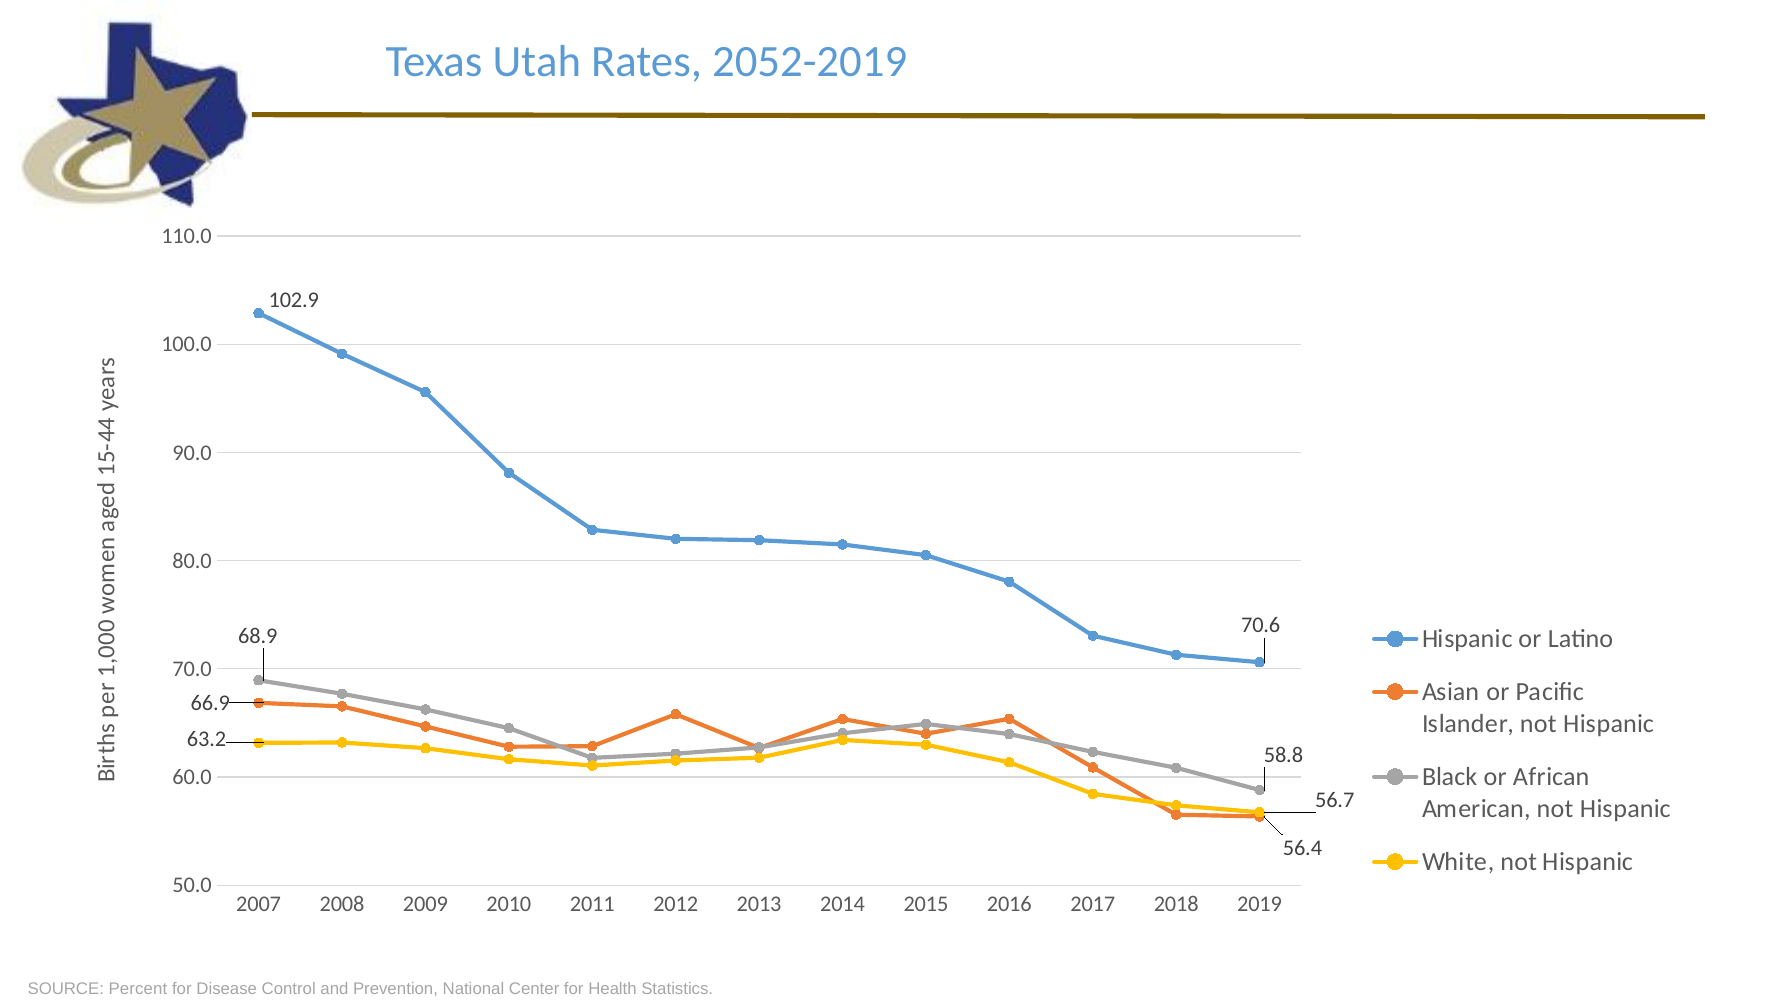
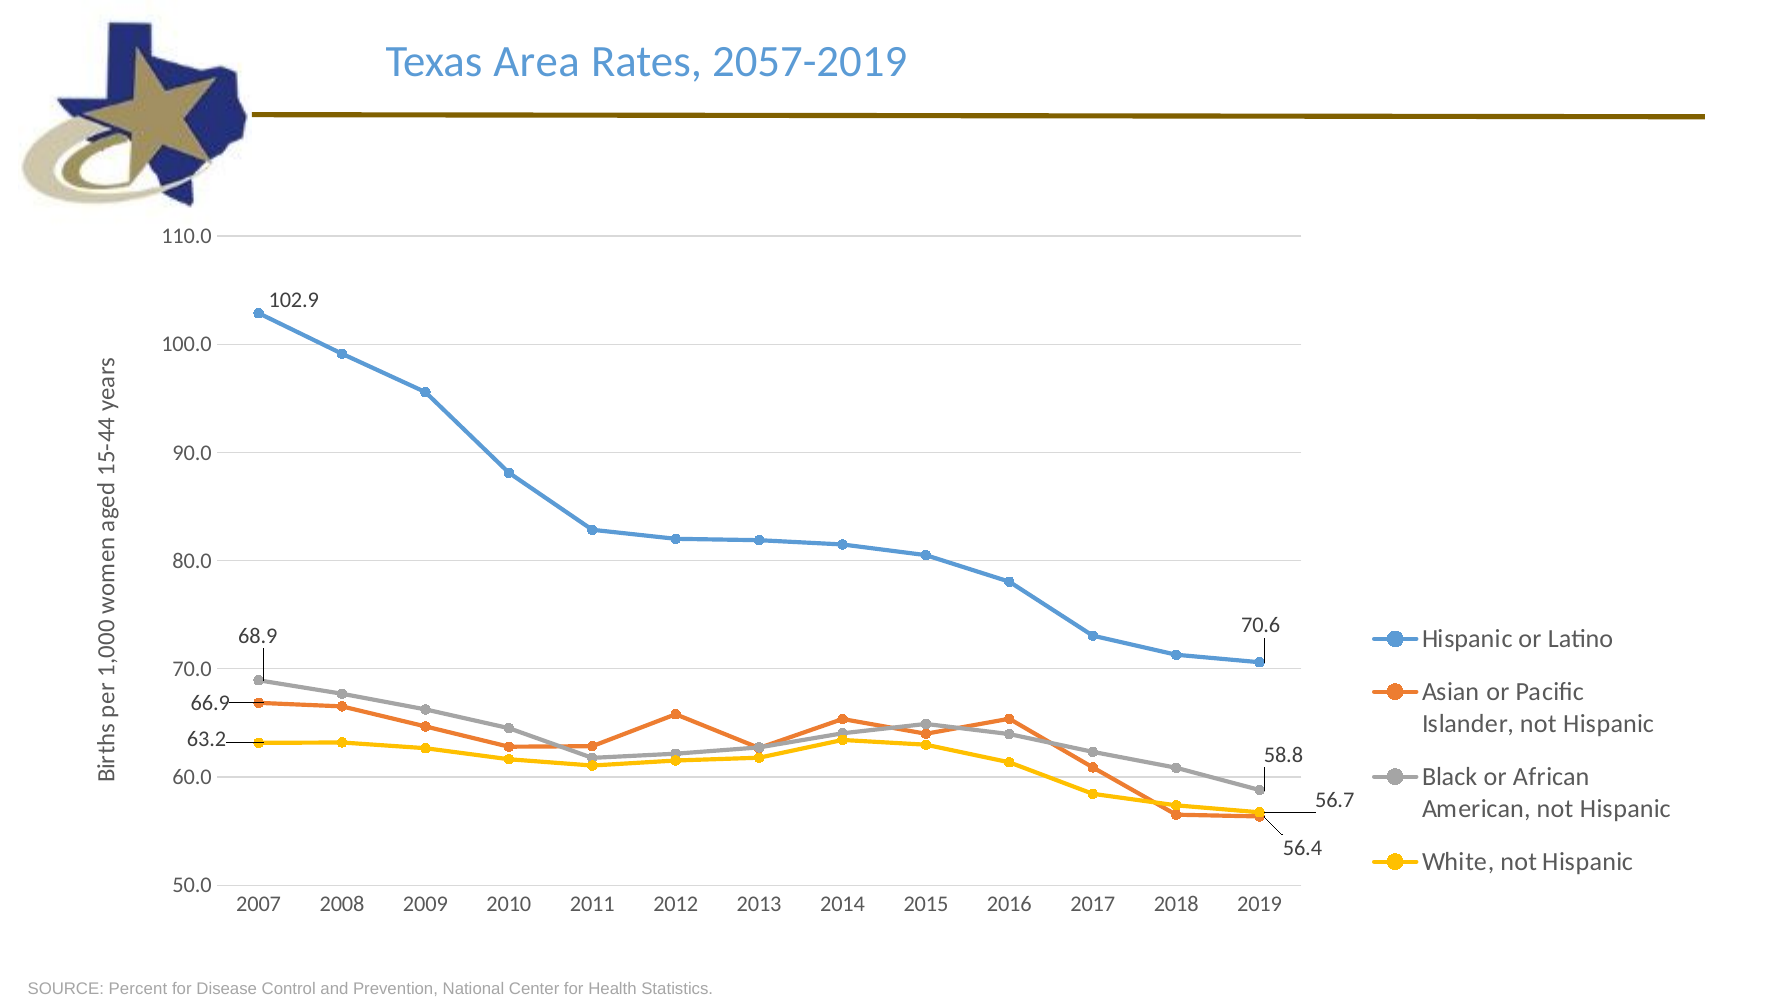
Utah: Utah -> Area
2052-2019: 2052-2019 -> 2057-2019
